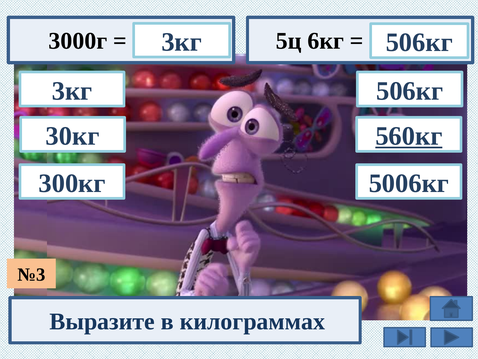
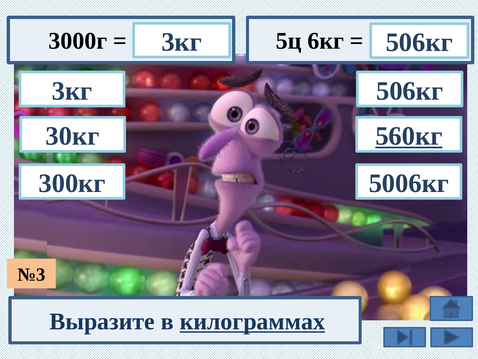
килограммах underline: none -> present
